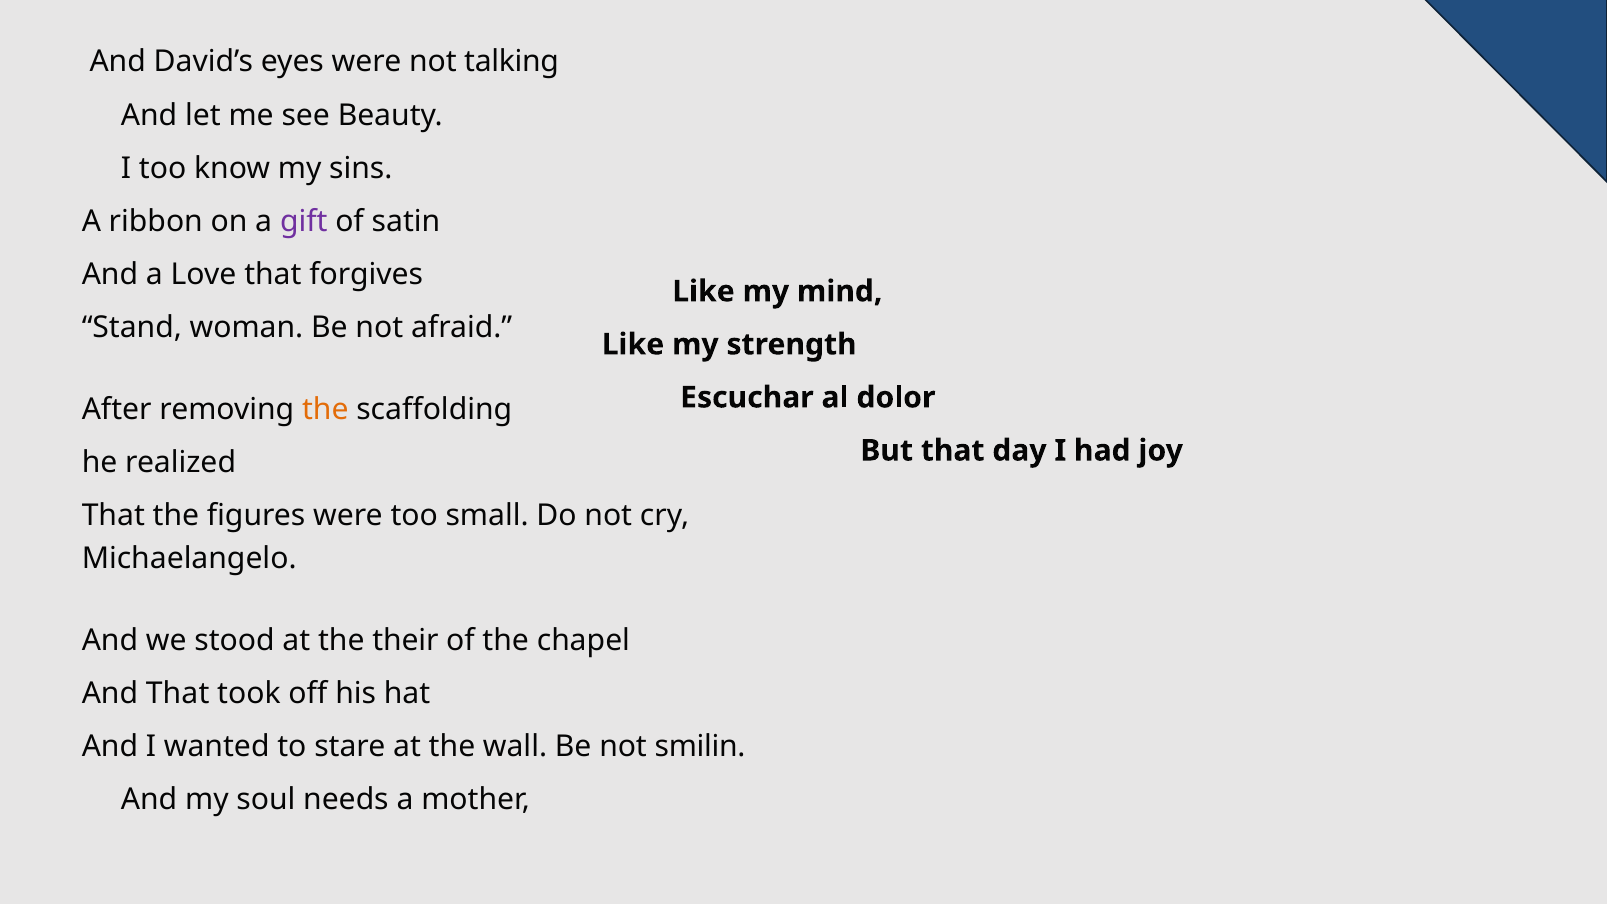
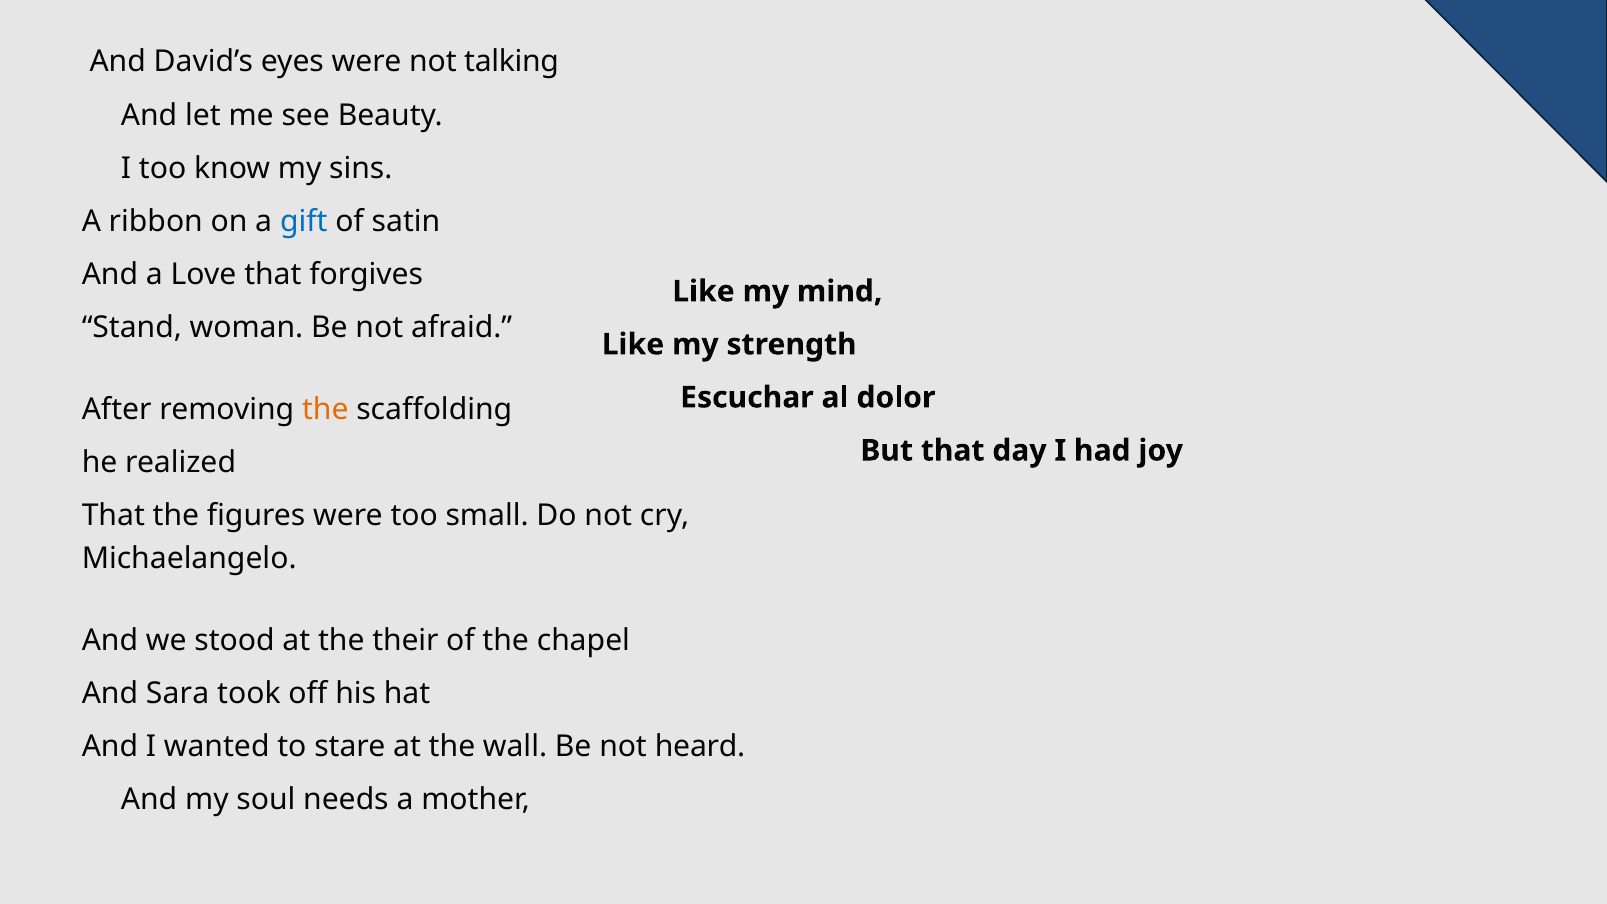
gift colour: purple -> blue
And That: That -> Sara
smilin: smilin -> heard
